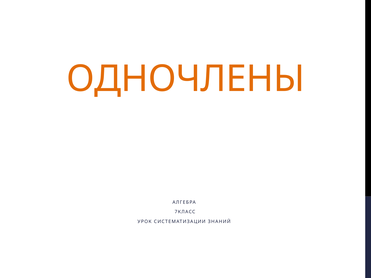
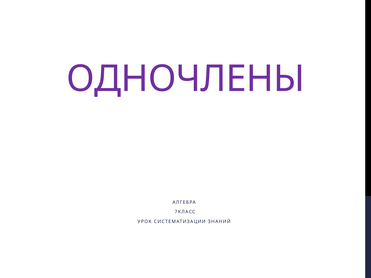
ОДНОЧЛЕНЫ colour: orange -> purple
